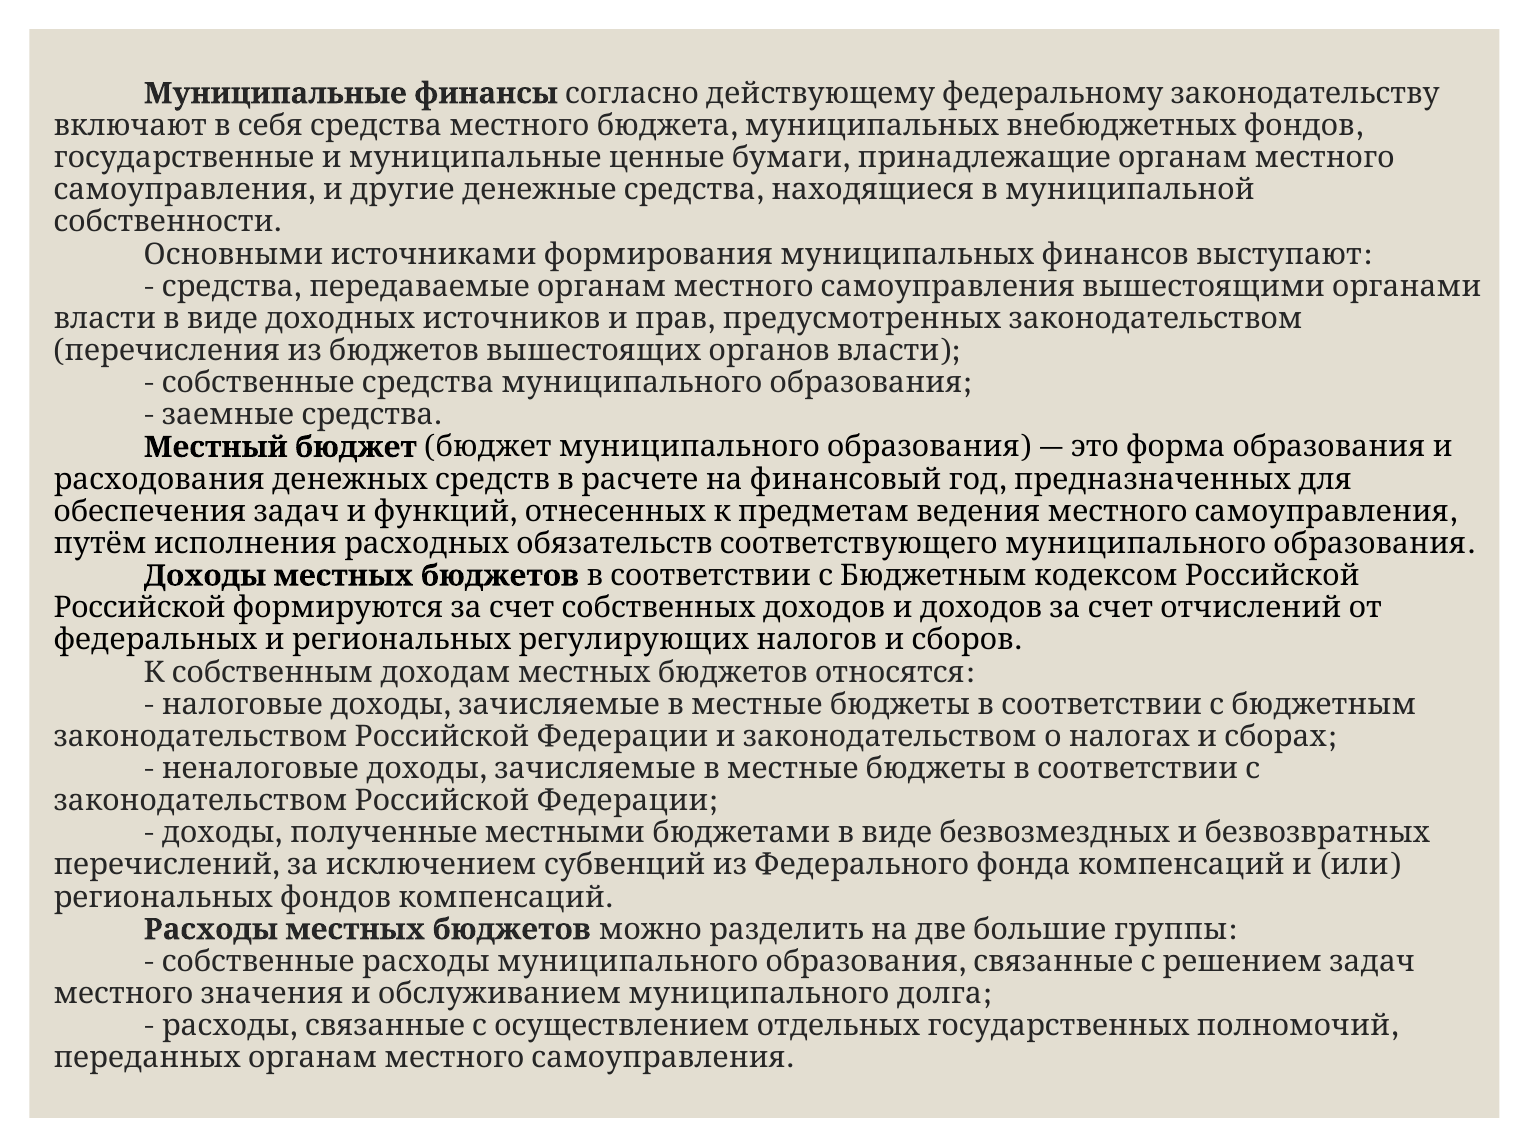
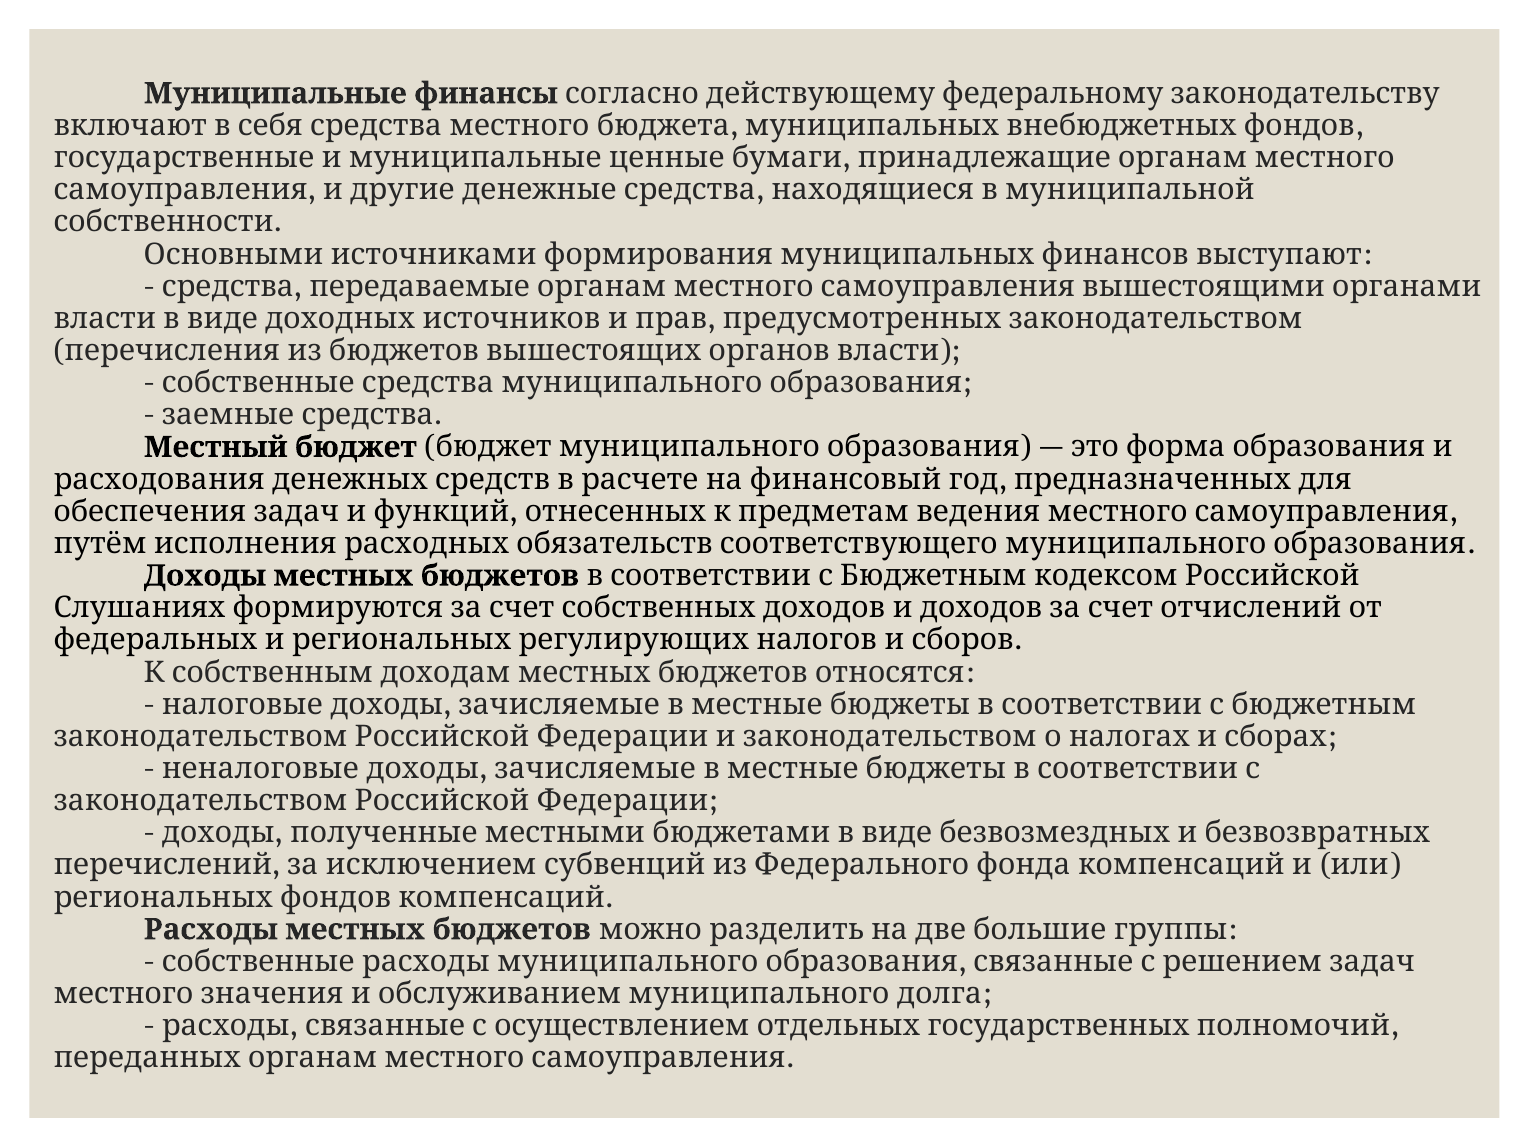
Российской: Российской -> Слушаниях
